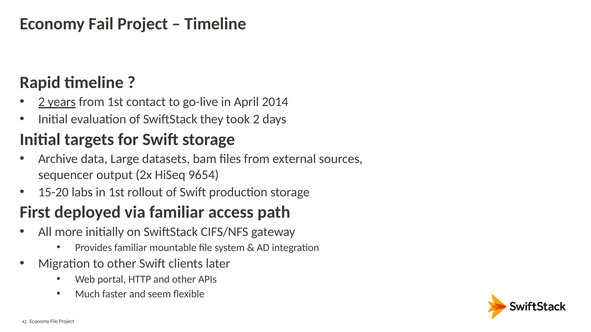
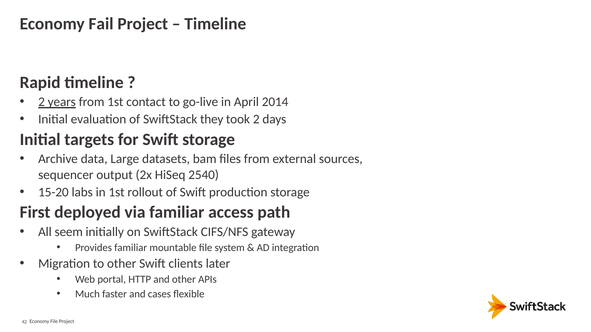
9654: 9654 -> 2540
more: more -> seem
seem: seem -> cases
